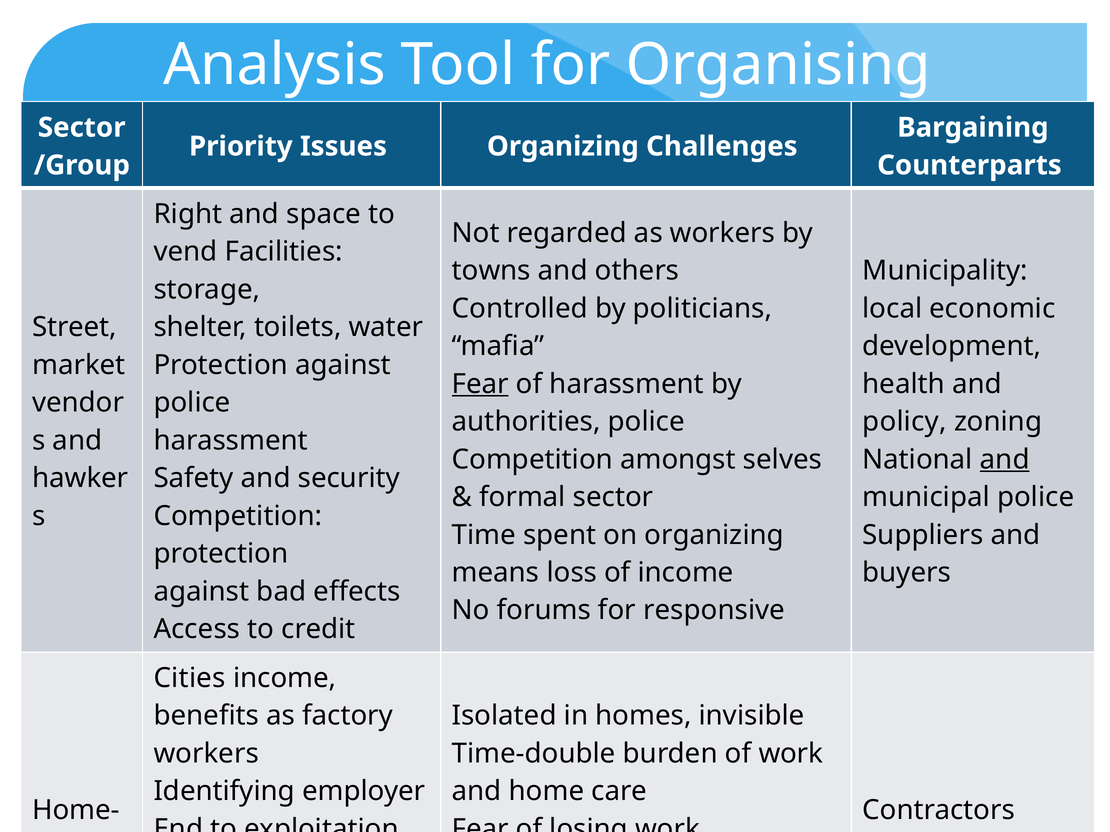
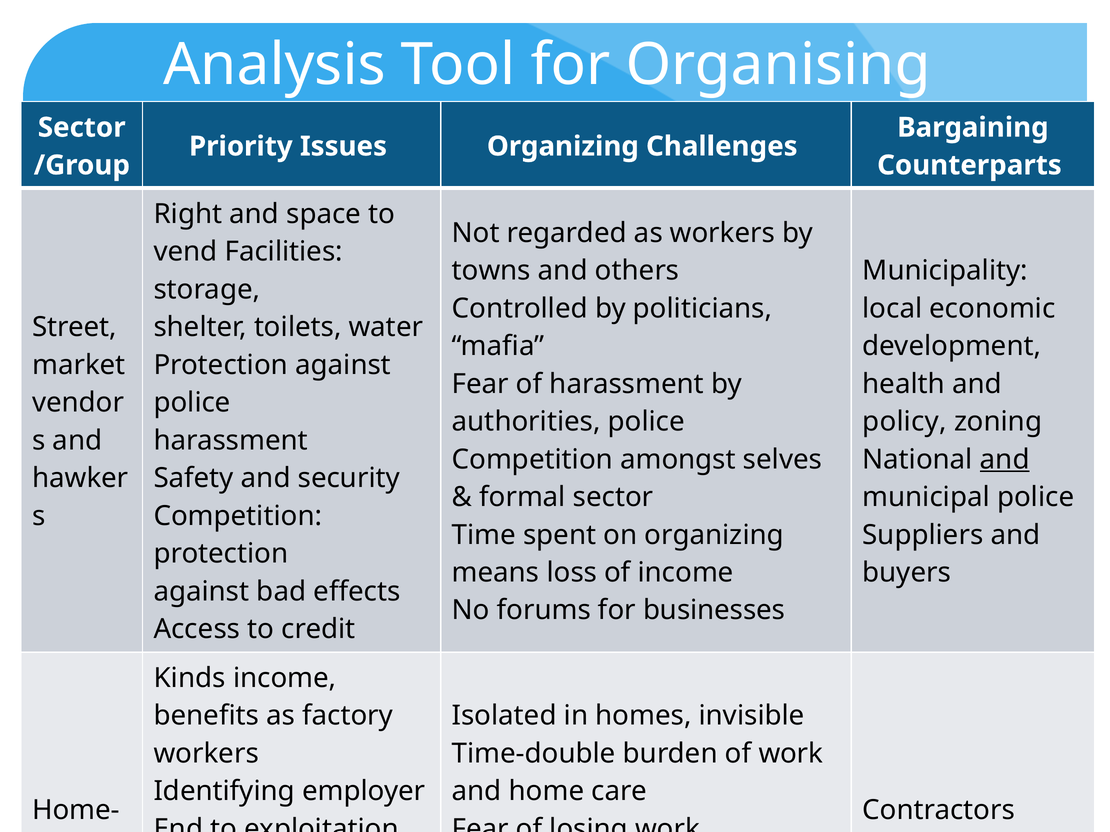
Fear at (480, 384) underline: present -> none
responsive: responsive -> businesses
Cities: Cities -> Kinds
